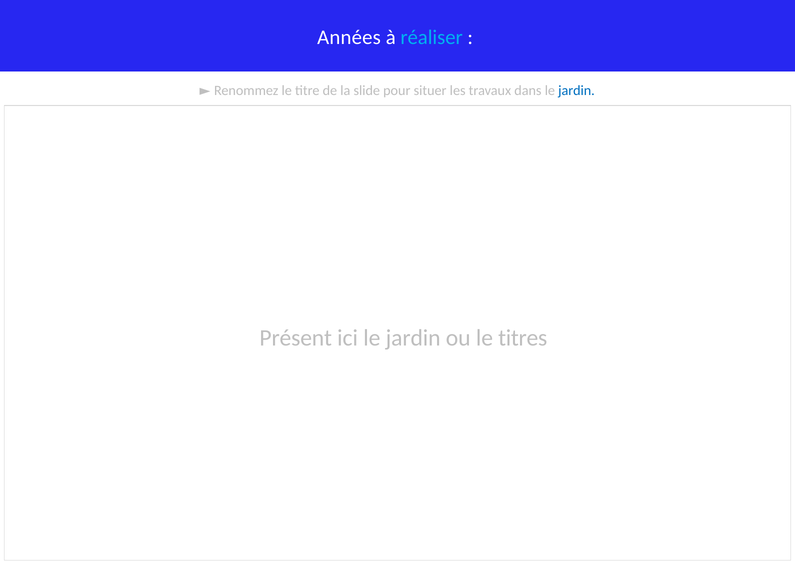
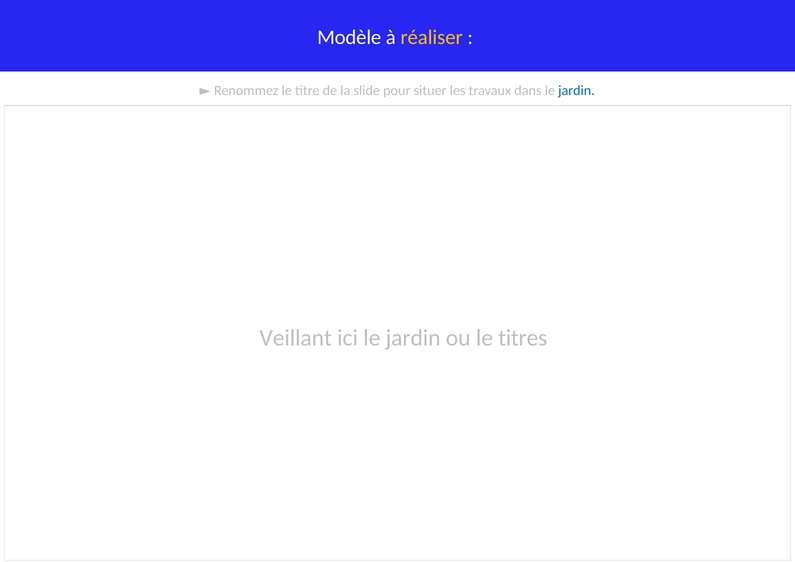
Années: Années -> Modèle
réaliser colour: light blue -> yellow
Présent: Présent -> Veillant
